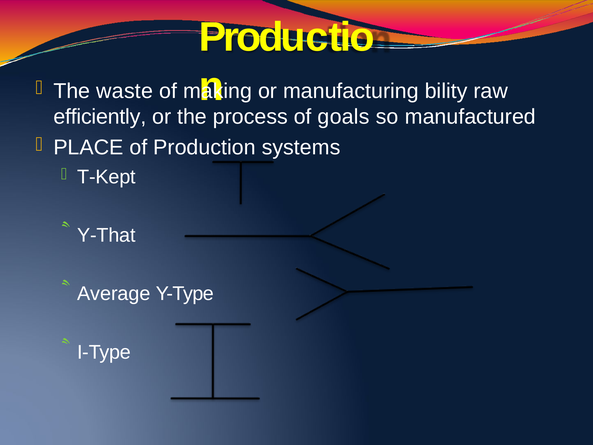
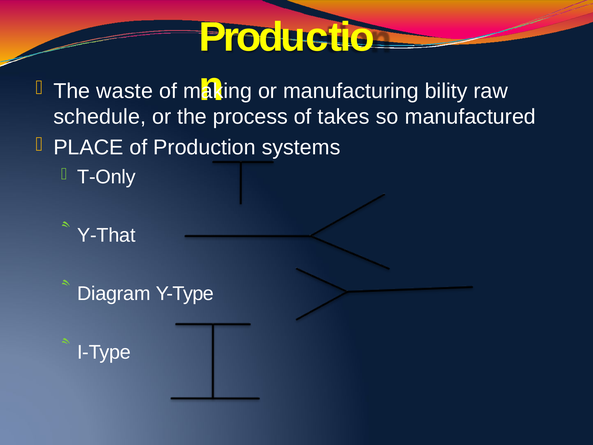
efficiently: efficiently -> schedule
goals: goals -> takes
T-Kept: T-Kept -> T-Only
Average: Average -> Diagram
